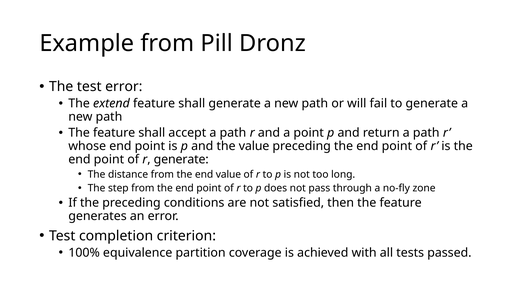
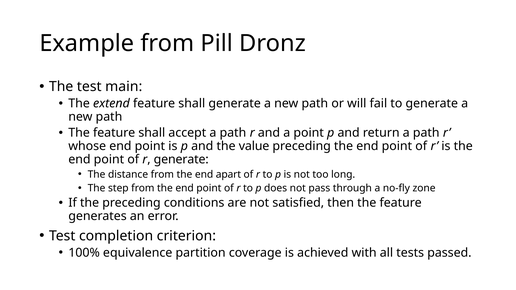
test error: error -> main
end value: value -> apart
